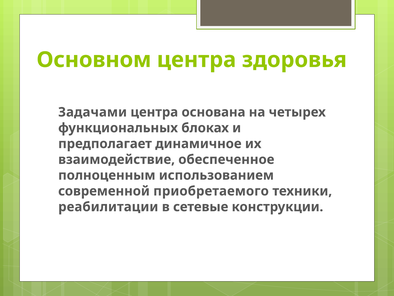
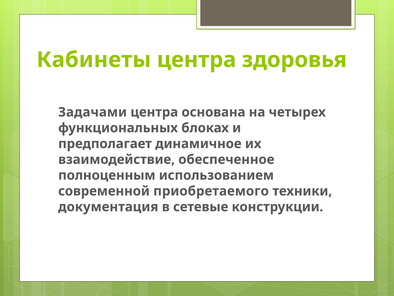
Основном: Основном -> Кабинеты
реабилитации: реабилитации -> документация
